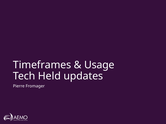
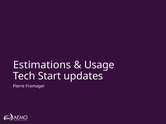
Timeframes: Timeframes -> Estimations
Held: Held -> Start
